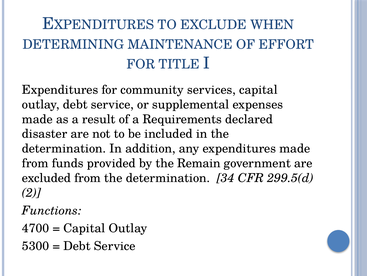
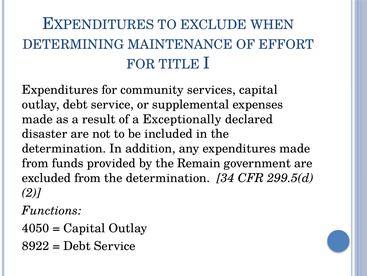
Requirements: Requirements -> Exceptionally
4700: 4700 -> 4050
5300: 5300 -> 8922
